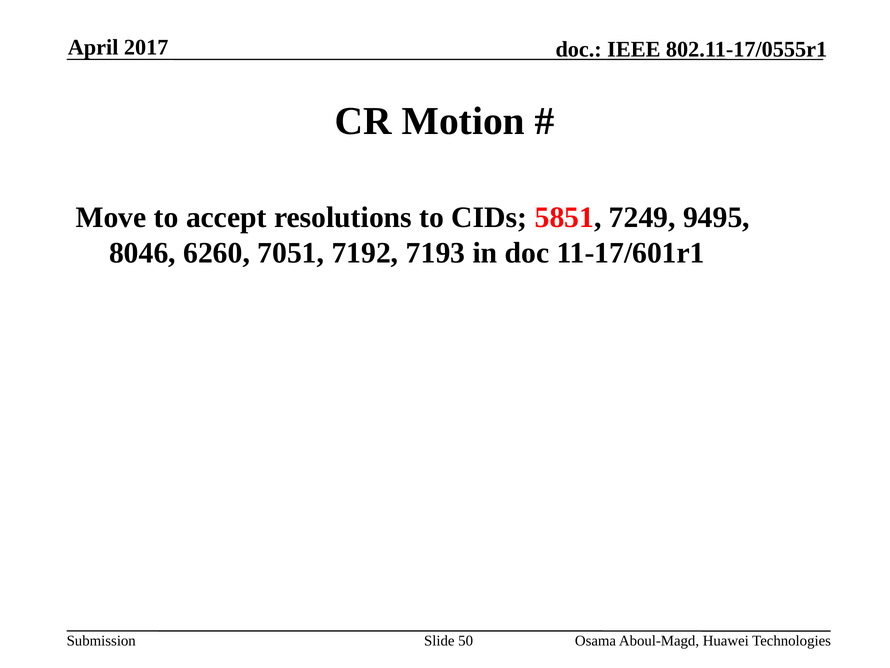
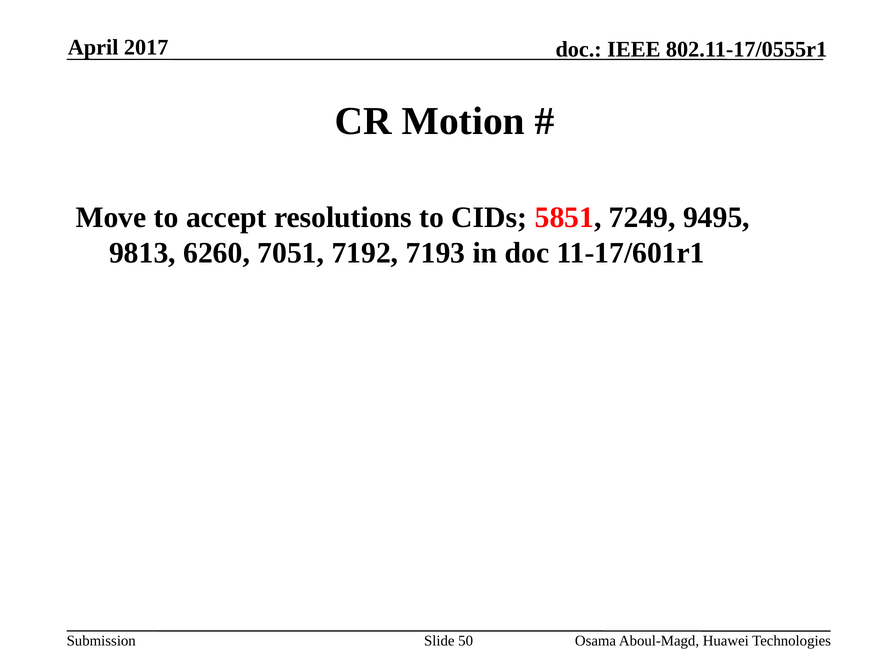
8046: 8046 -> 9813
